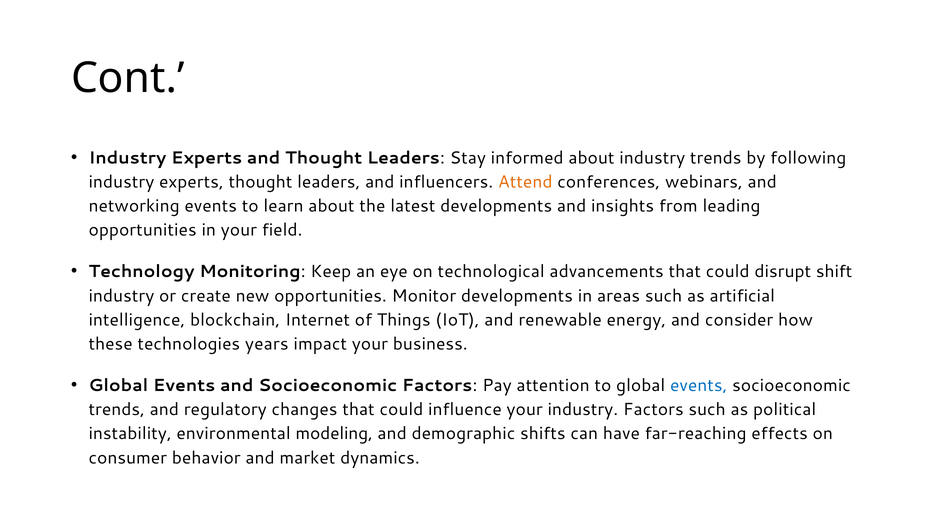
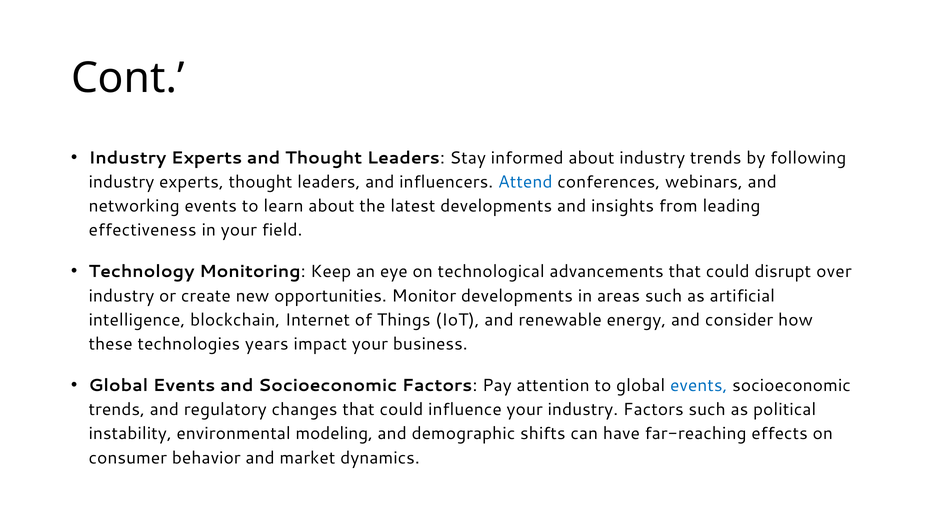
Attend colour: orange -> blue
opportunities at (143, 230): opportunities -> effectiveness
shift: shift -> over
